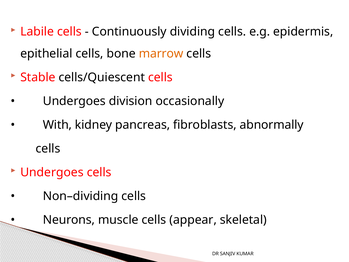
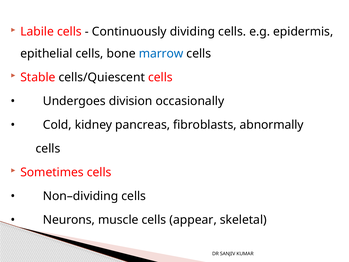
marrow colour: orange -> blue
With: With -> Cold
Undergoes at (52, 172): Undergoes -> Sometimes
